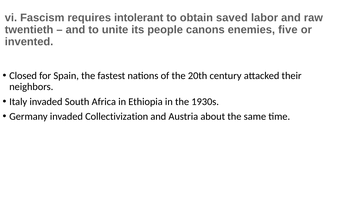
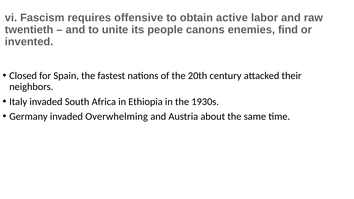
intolerant: intolerant -> offensive
saved: saved -> active
five: five -> find
Collectivization: Collectivization -> Overwhelming
